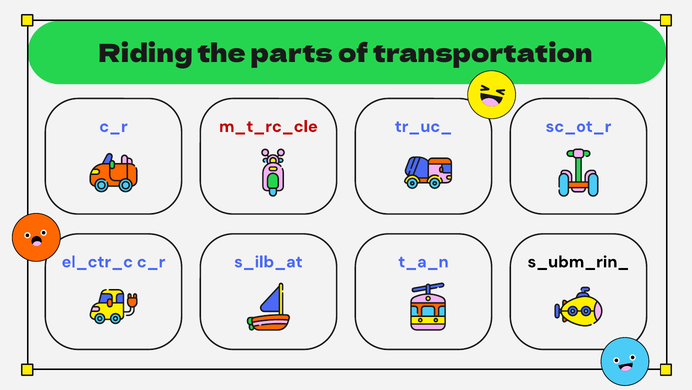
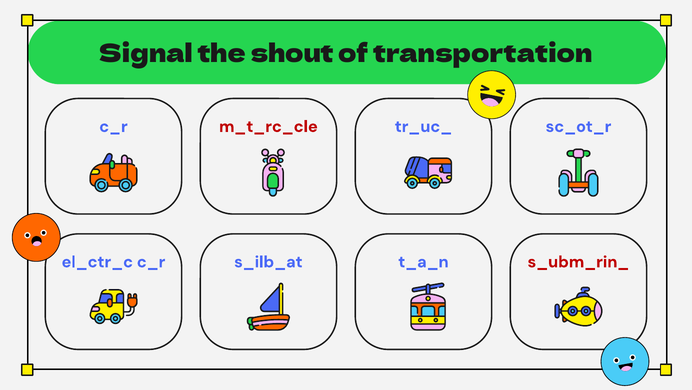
Riding: Riding -> Signal
parts: parts -> shout
s_ubm_rin_ colour: black -> red
